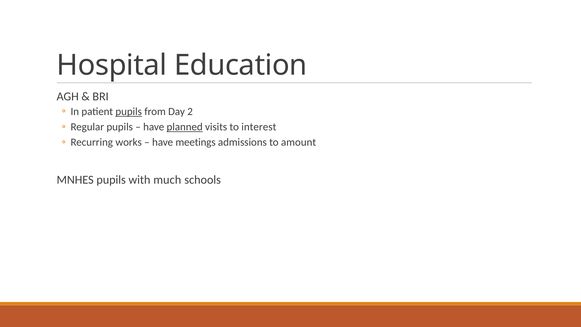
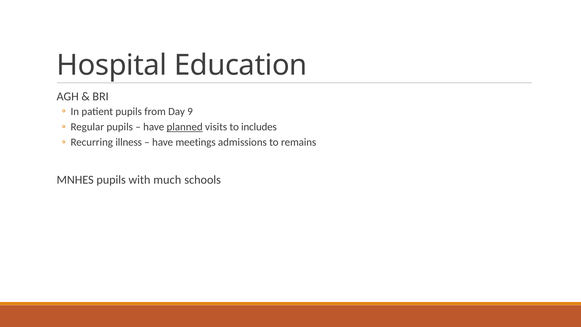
pupils at (129, 111) underline: present -> none
2: 2 -> 9
interest: interest -> includes
works: works -> illness
amount: amount -> remains
